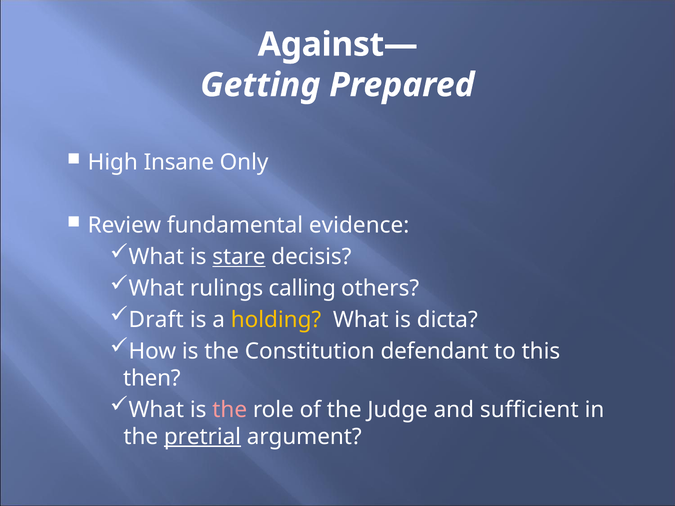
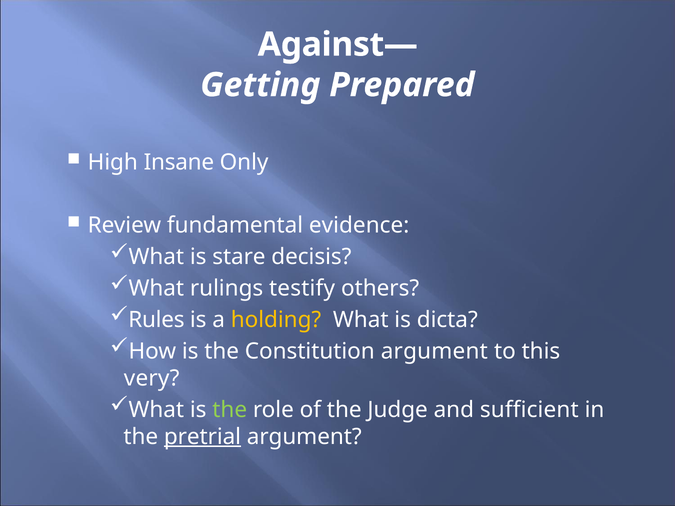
stare underline: present -> none
calling: calling -> testify
Draft: Draft -> Rules
Constitution defendant: defendant -> argument
then: then -> very
the at (230, 410) colour: pink -> light green
